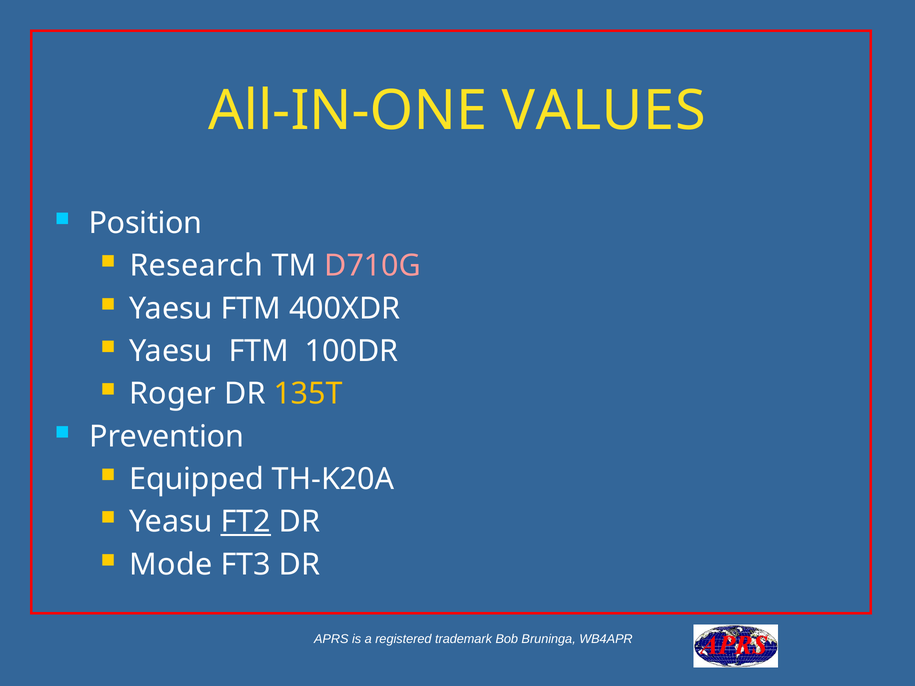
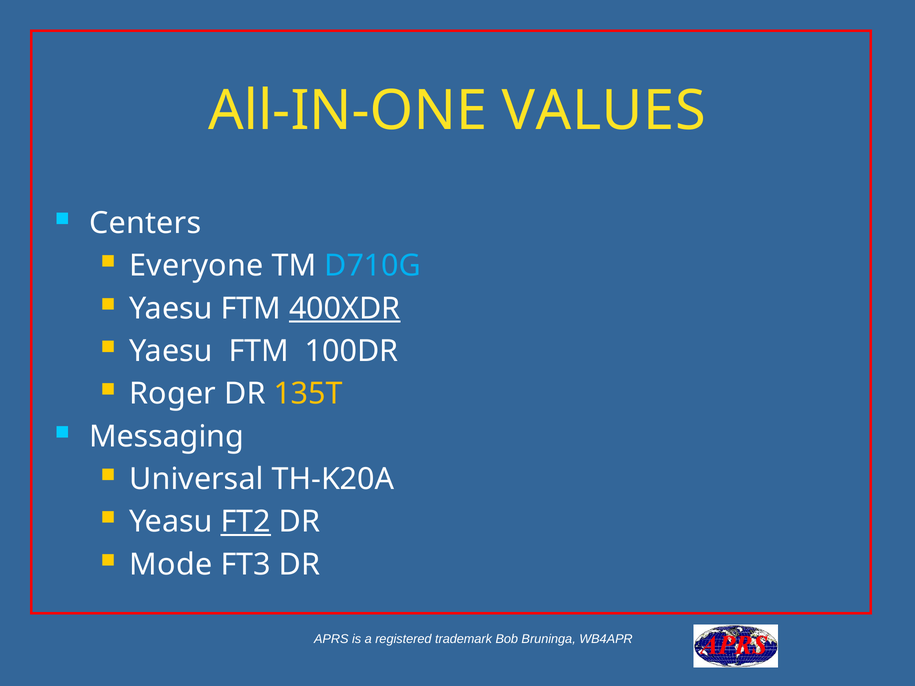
Position: Position -> Centers
Research: Research -> Everyone
D710G colour: pink -> light blue
400XDR underline: none -> present
Prevention: Prevention -> Messaging
Equipped: Equipped -> Universal
